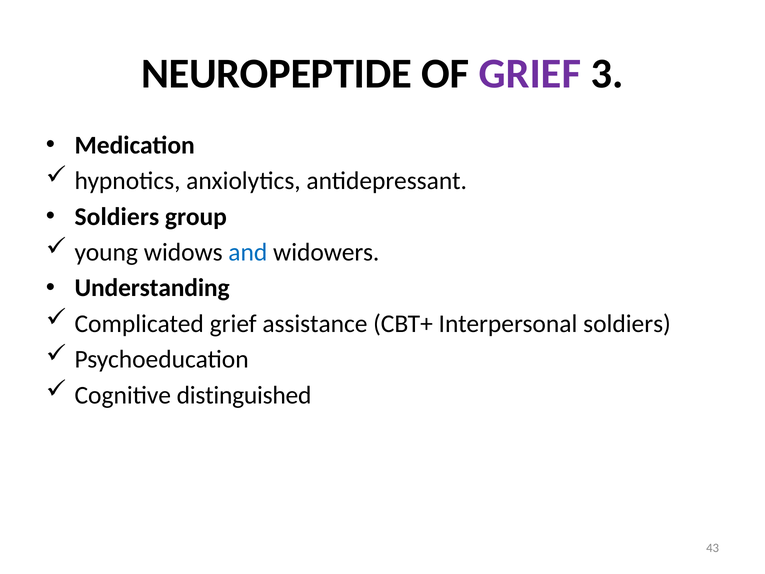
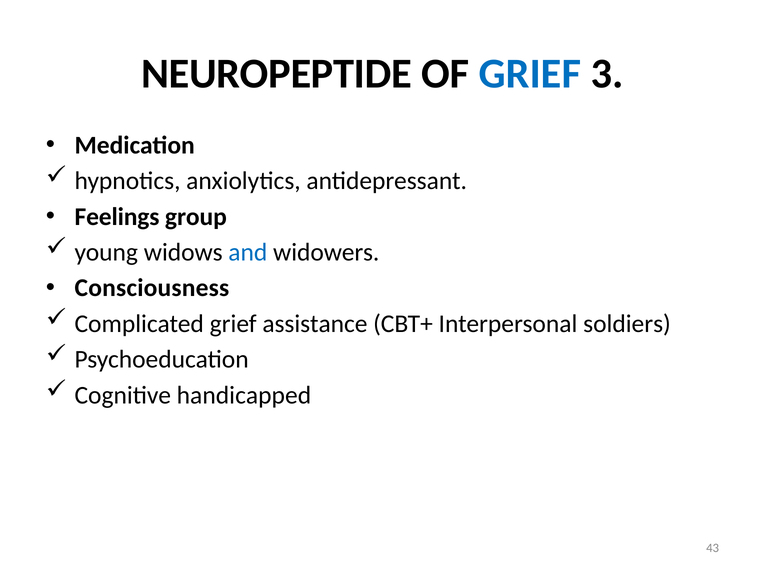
GRIEF at (530, 74) colour: purple -> blue
Soldiers at (117, 217): Soldiers -> Feelings
Understanding: Understanding -> Consciousness
distinguished: distinguished -> handicapped
